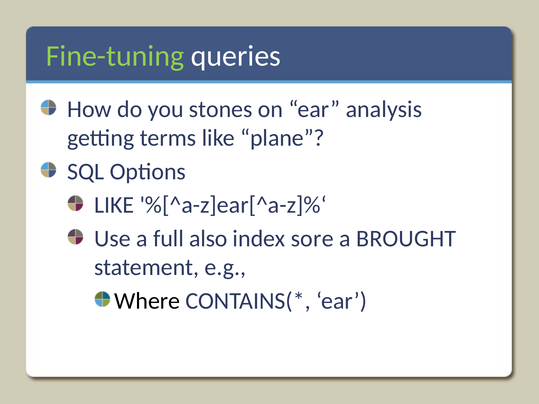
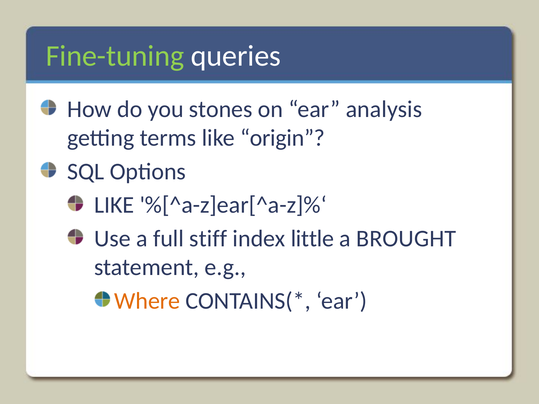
plane: plane -> origin
also: also -> stiff
sore: sore -> little
Where colour: black -> orange
